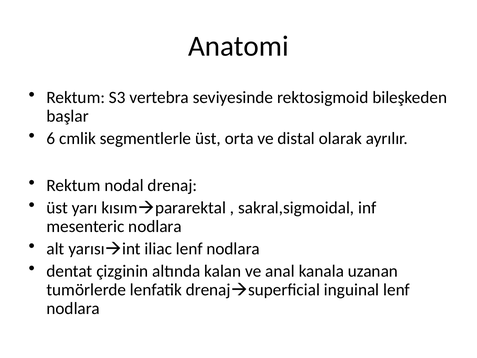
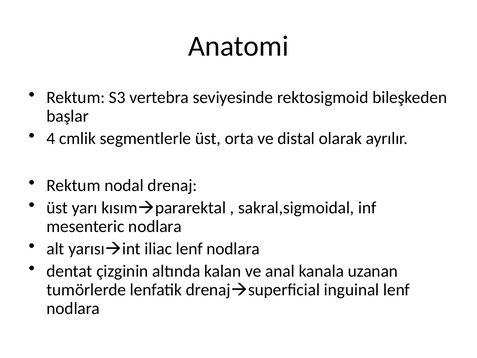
6: 6 -> 4
